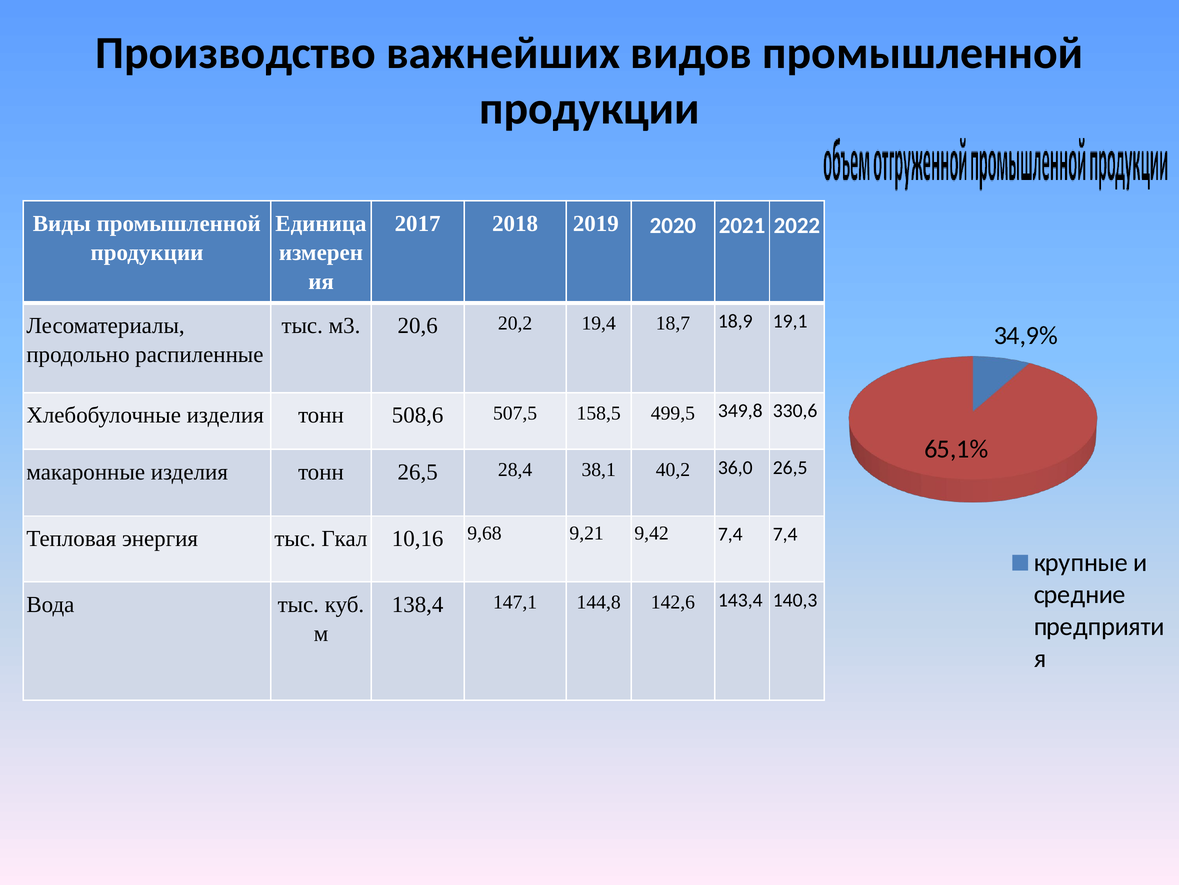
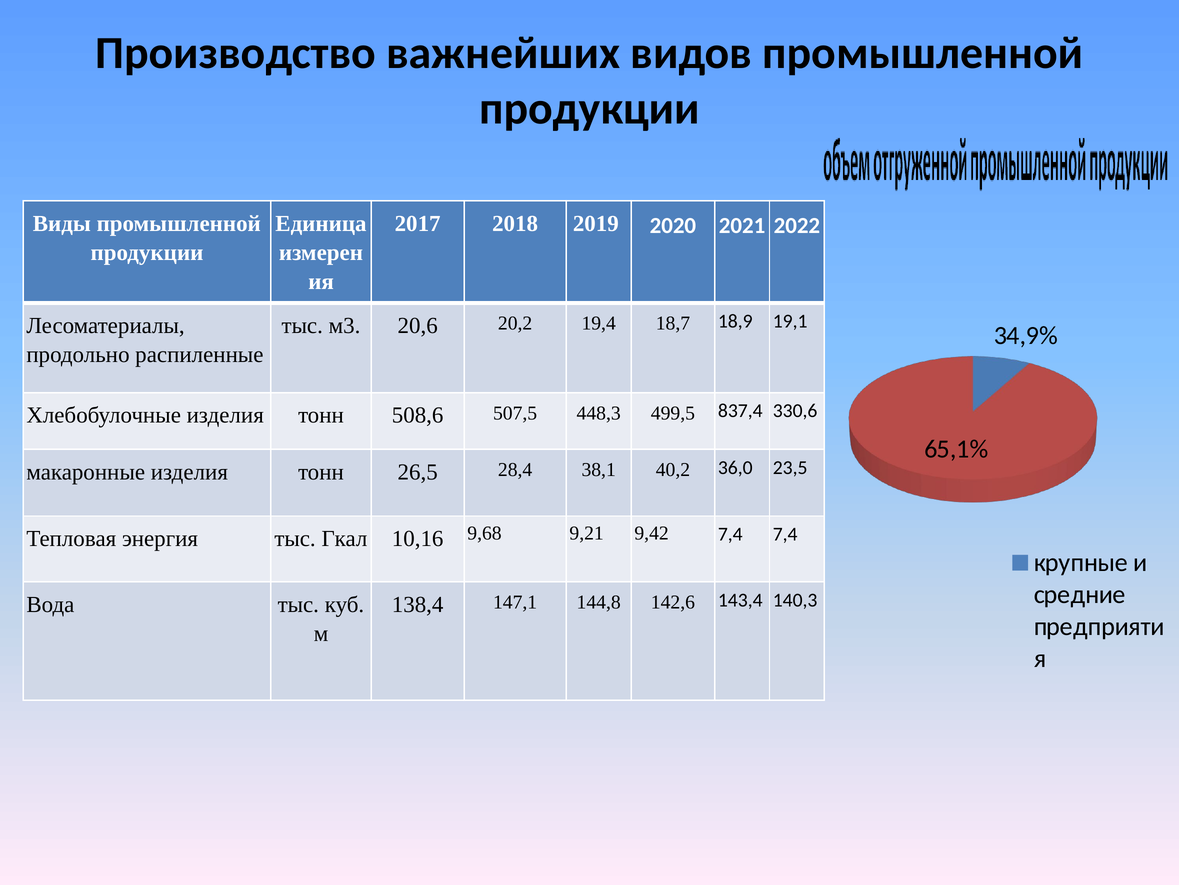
158,5: 158,5 -> 448,3
349,8: 349,8 -> 837,4
36,0 26,5: 26,5 -> 23,5
